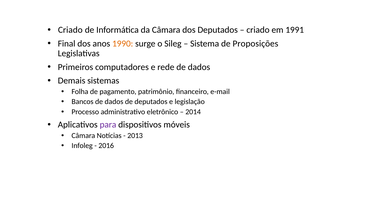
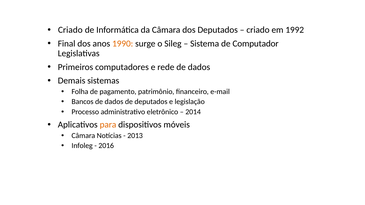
1991: 1991 -> 1992
Proposições: Proposições -> Computador
para colour: purple -> orange
